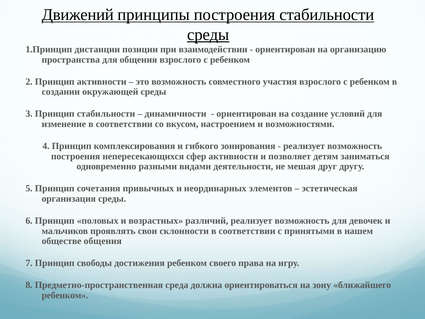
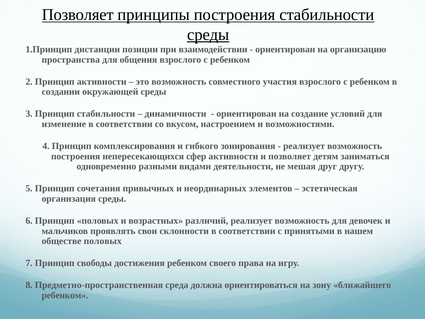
Движений at (78, 15): Движений -> Позволяет
обществе общения: общения -> половых
